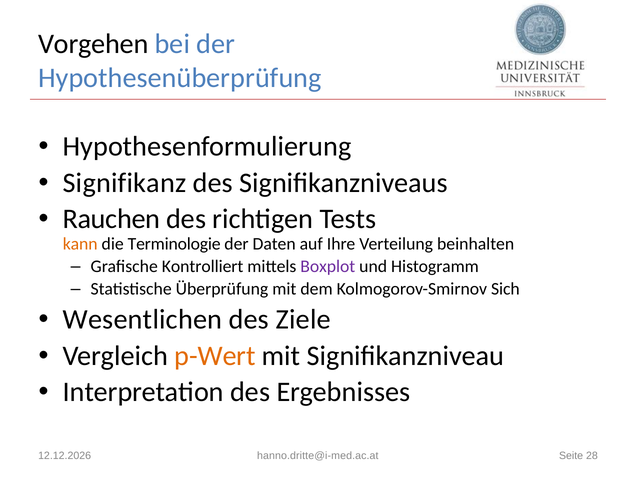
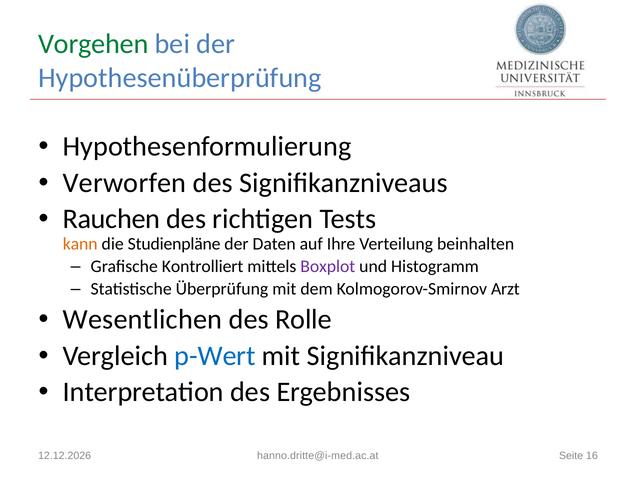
Vorgehen colour: black -> green
Signifikanz: Signifikanz -> Verworfen
Terminologie: Terminologie -> Studienpläne
Sich: Sich -> Arzt
Ziele: Ziele -> Rolle
p-Wert colour: orange -> blue
28: 28 -> 16
